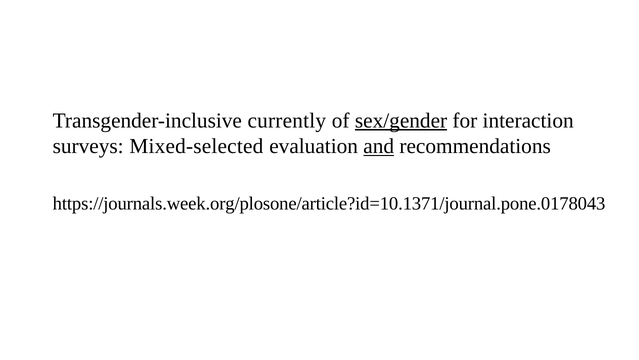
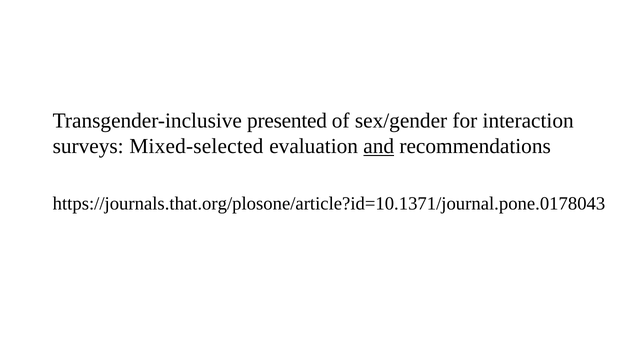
currently: currently -> presented
sex/gender underline: present -> none
https://journals.week.org/plosone/article?id=10.1371/journal.pone.0178043: https://journals.week.org/plosone/article?id=10.1371/journal.pone.0178043 -> https://journals.that.org/plosone/article?id=10.1371/journal.pone.0178043
